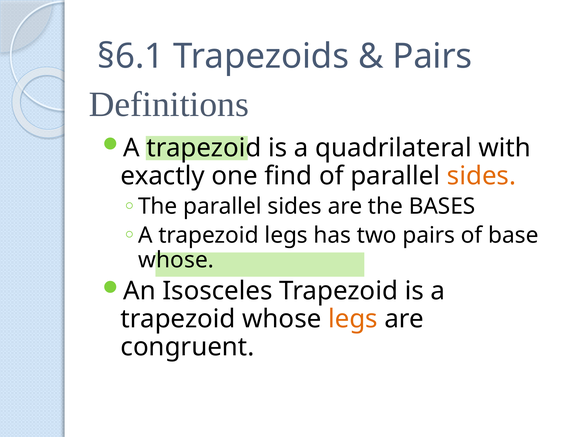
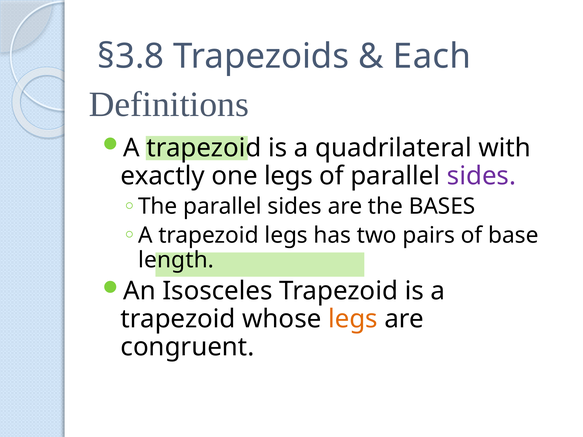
§6.1: §6.1 -> §3.8
Pairs at (432, 56): Pairs -> Each
one find: find -> legs
sides at (481, 176) colour: orange -> purple
whose at (176, 260): whose -> length
